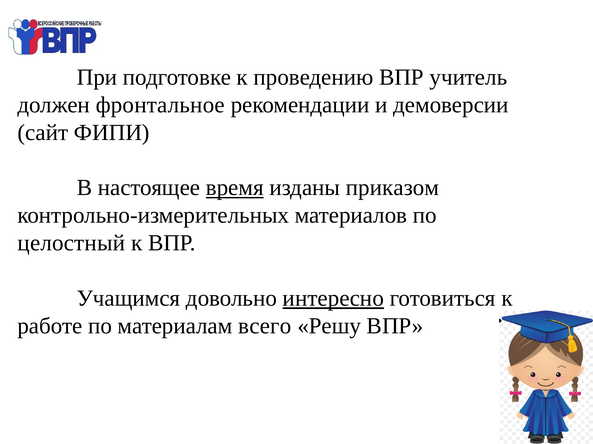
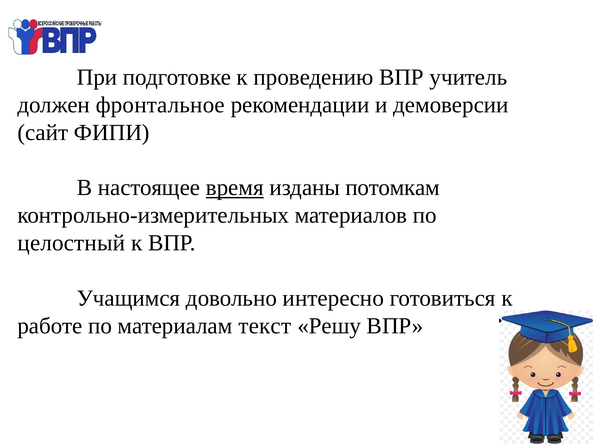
приказом: приказом -> потомкам
интересно underline: present -> none
всего: всего -> текст
